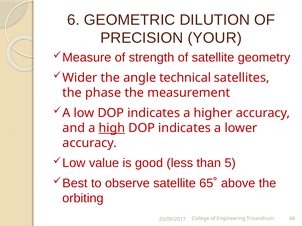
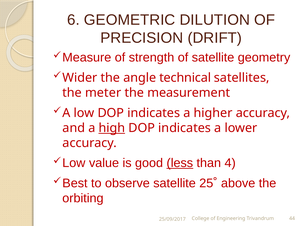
YOUR: YOUR -> DRIFT
phase: phase -> meter
less underline: none -> present
5: 5 -> 4
65˚: 65˚ -> 25˚
